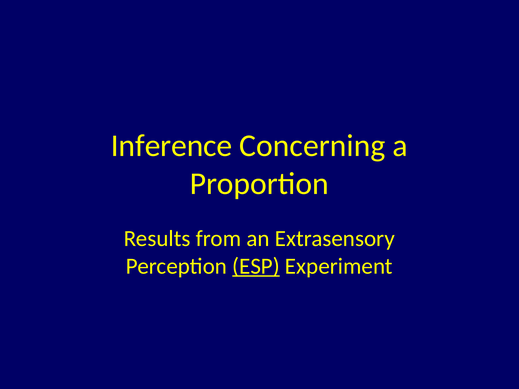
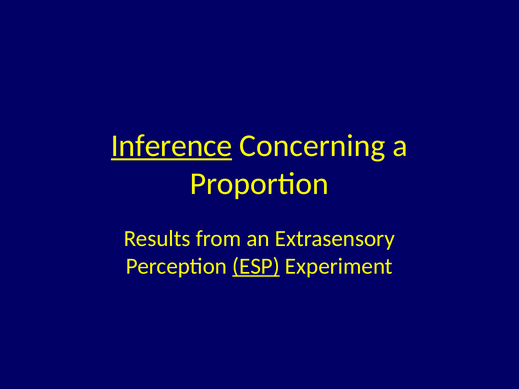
Inference underline: none -> present
